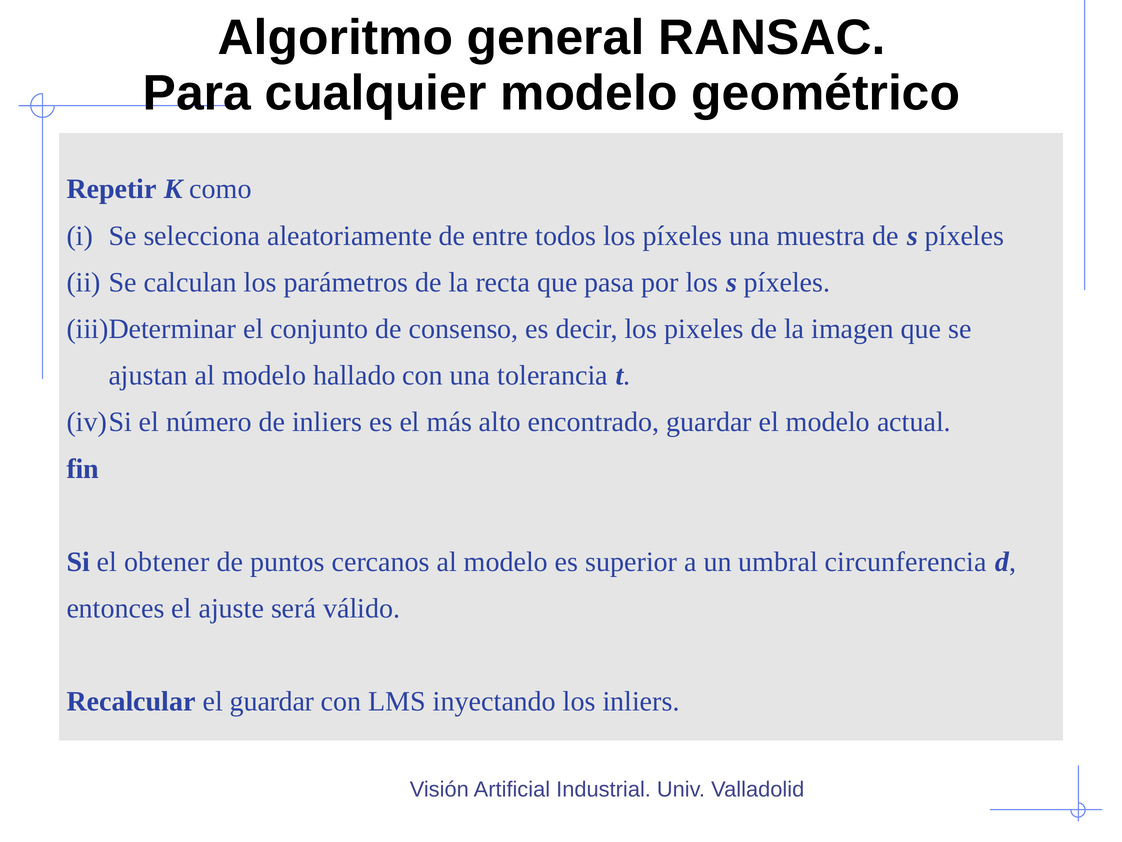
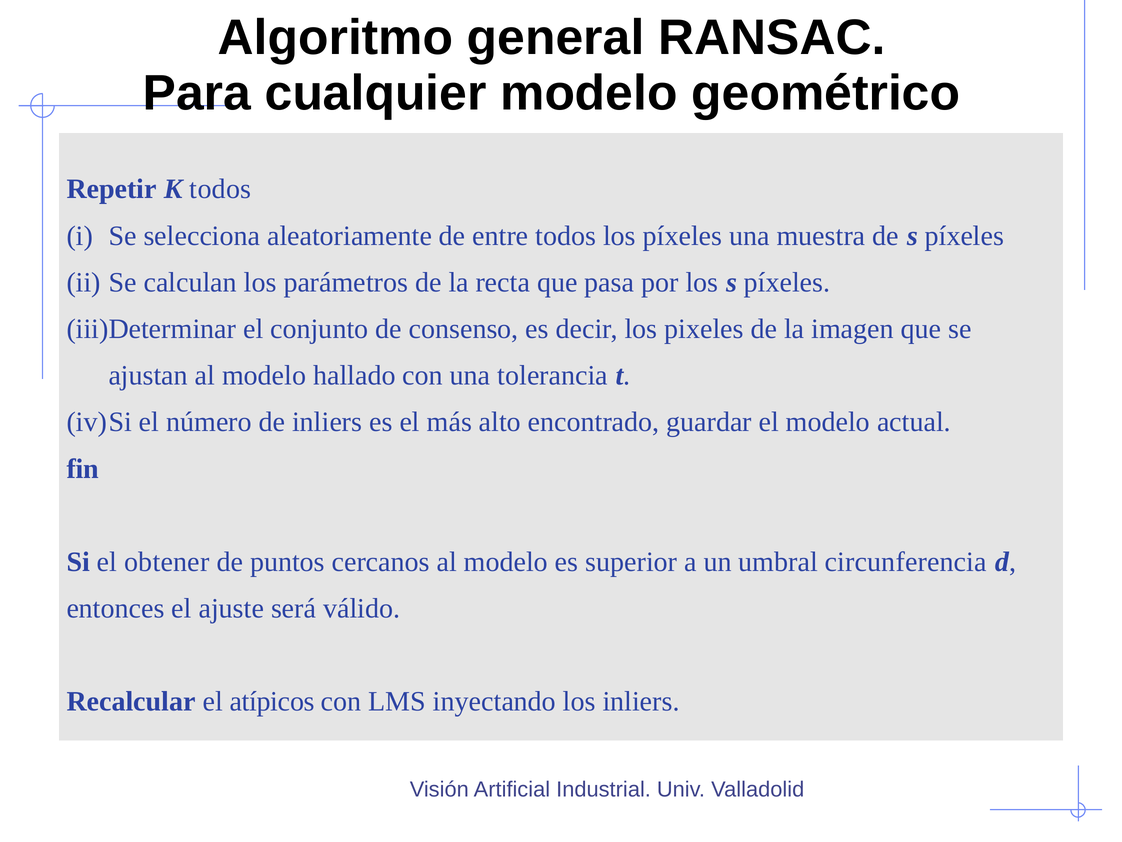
K como: como -> todos
el guardar: guardar -> atípicos
